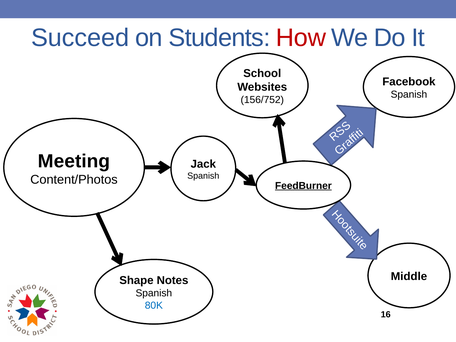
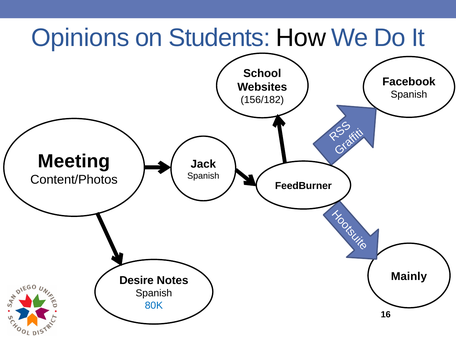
Succeed: Succeed -> Opinions
How colour: red -> black
156/752: 156/752 -> 156/182
FeedBurner underline: present -> none
Middle: Middle -> Mainly
Shape: Shape -> Desire
